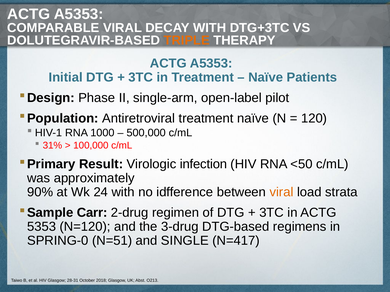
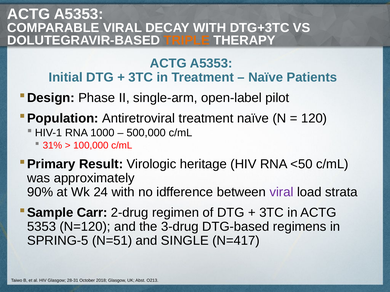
infection: infection -> heritage
viral at (281, 193) colour: orange -> purple
SPRING-0: SPRING-0 -> SPRING-5
